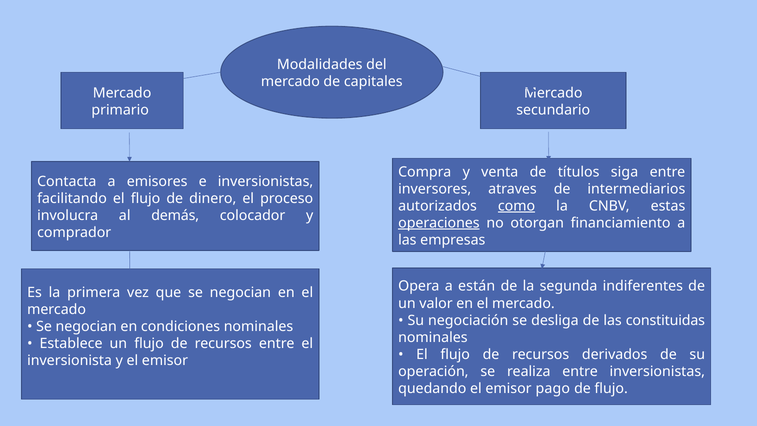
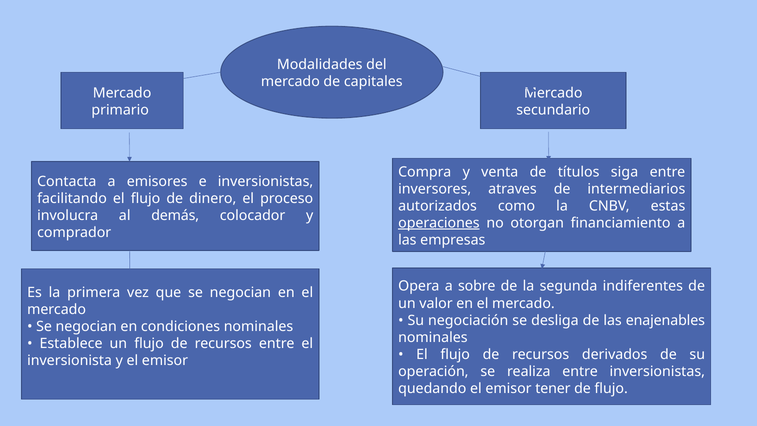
como underline: present -> none
están: están -> sobre
constituidas: constituidas -> enajenables
pago: pago -> tener
